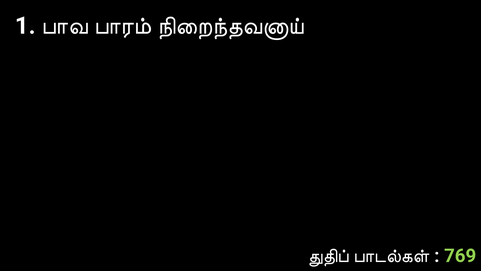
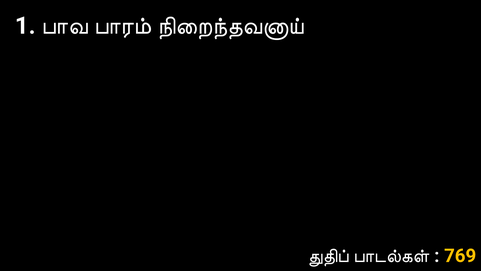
769 colour: light green -> yellow
